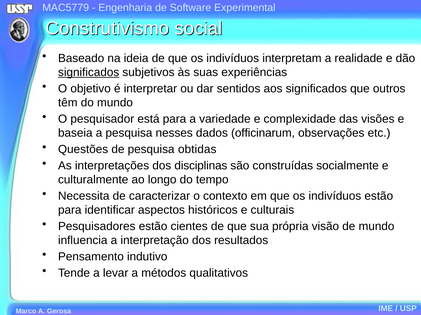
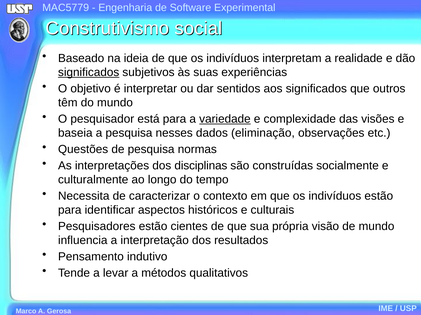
variedade underline: none -> present
officinarum: officinarum -> eliminação
obtidas: obtidas -> normas
